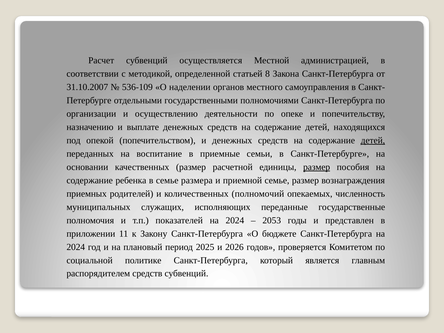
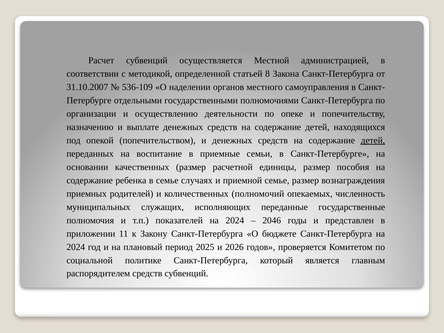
размер at (317, 167) underline: present -> none
размера: размера -> случаях
2053: 2053 -> 2046
